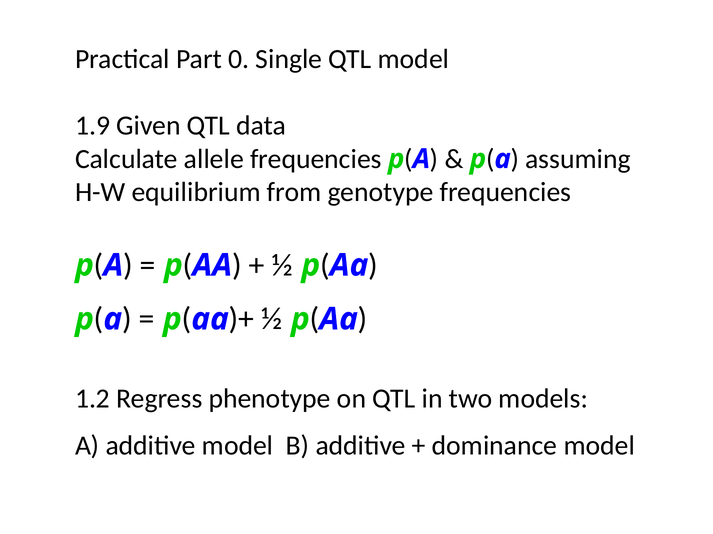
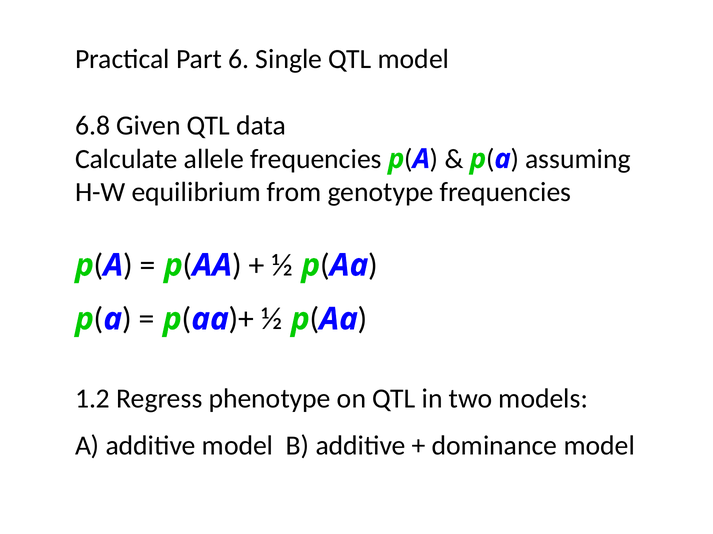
0: 0 -> 6
1.9: 1.9 -> 6.8
